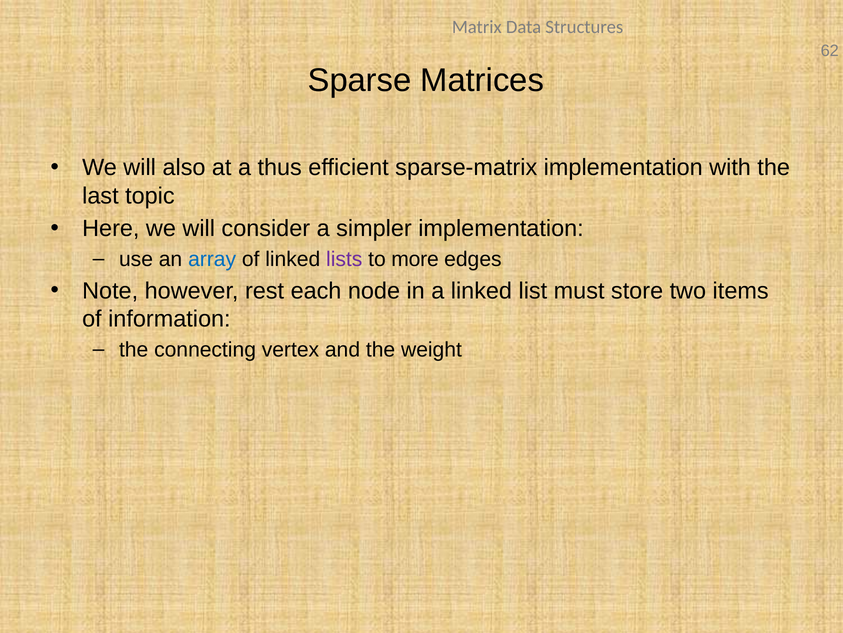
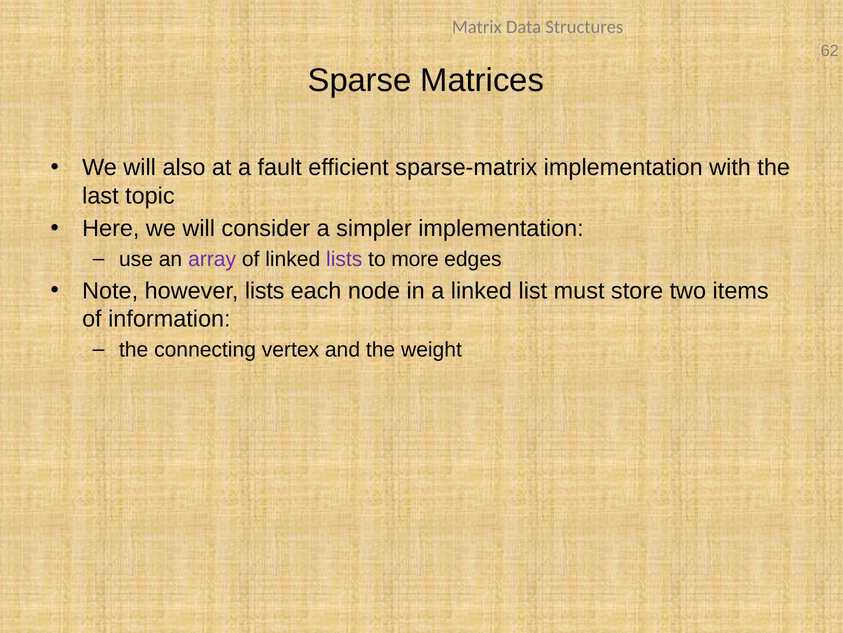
thus: thus -> fault
array colour: blue -> purple
however rest: rest -> lists
